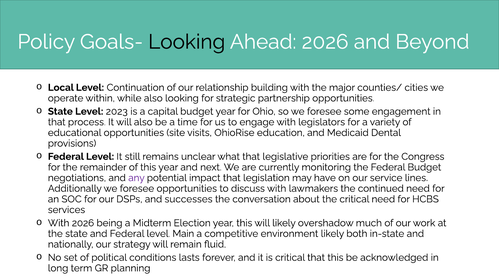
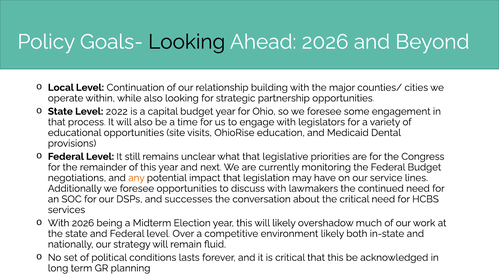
2023: 2023 -> 2022
any colour: purple -> orange
Main: Main -> Over
